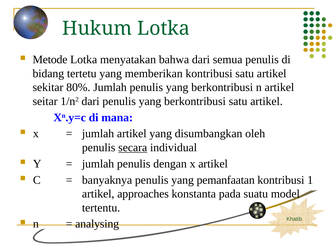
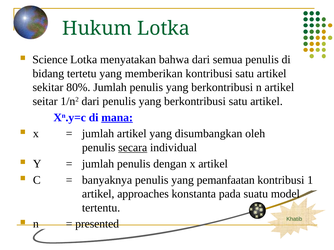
Metode: Metode -> Science
mana underline: none -> present
analysing: analysing -> presented
